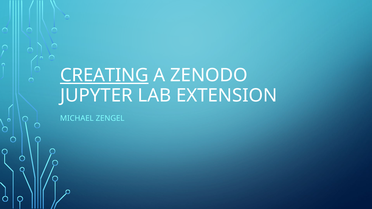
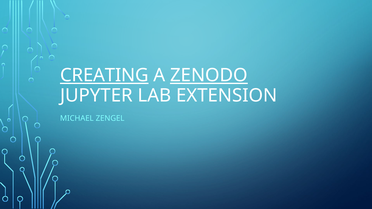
ZENODO underline: none -> present
